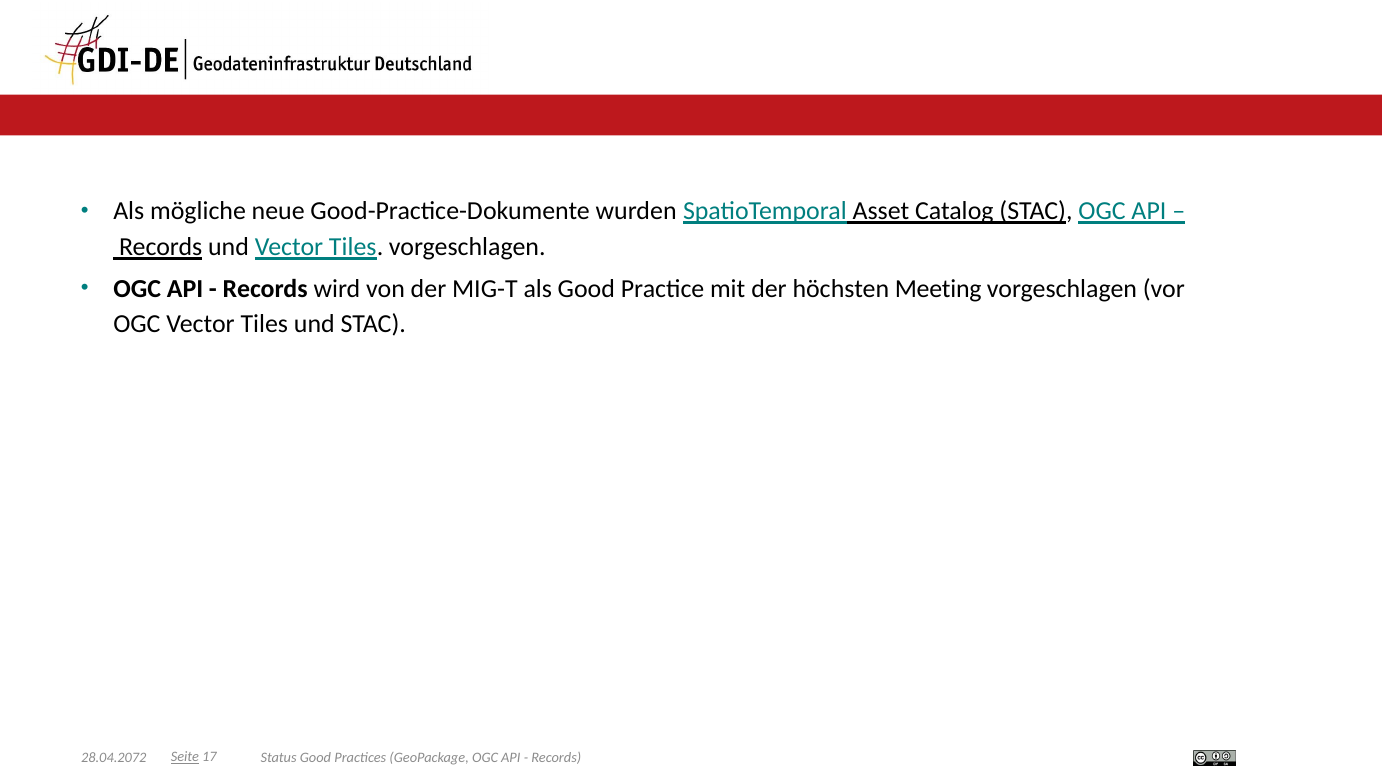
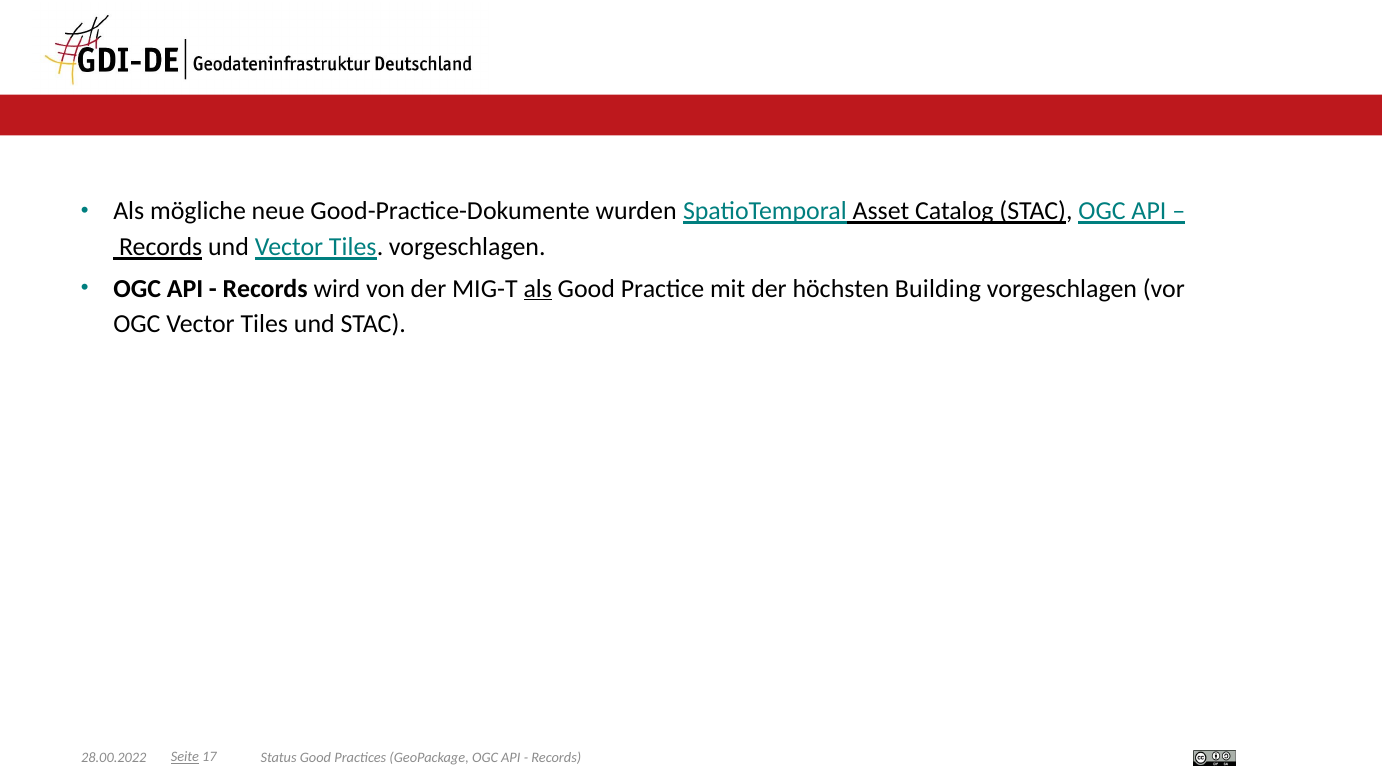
als at (538, 289) underline: none -> present
Meeting: Meeting -> Building
28.04.2072: 28.04.2072 -> 28.00.2022
